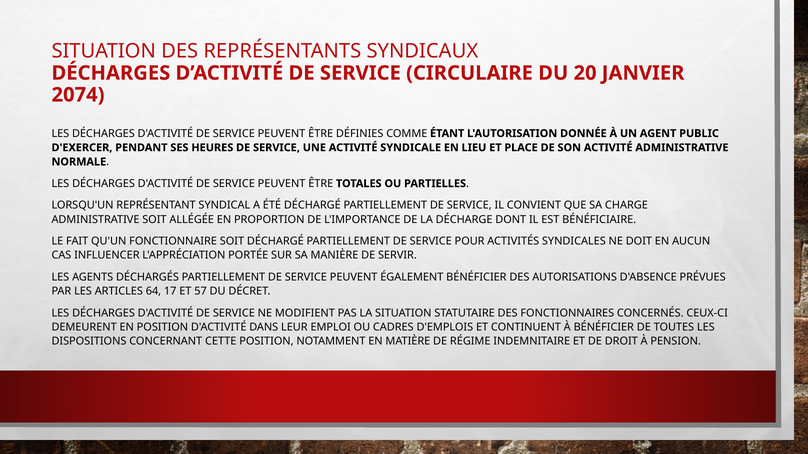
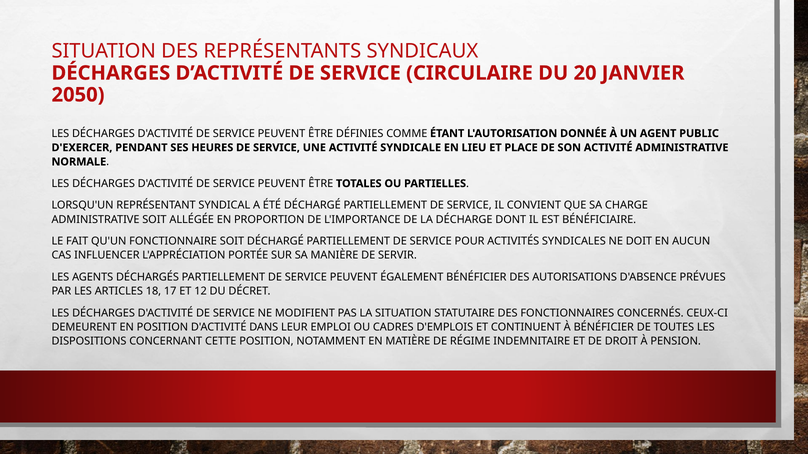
2074: 2074 -> 2050
64: 64 -> 18
57: 57 -> 12
